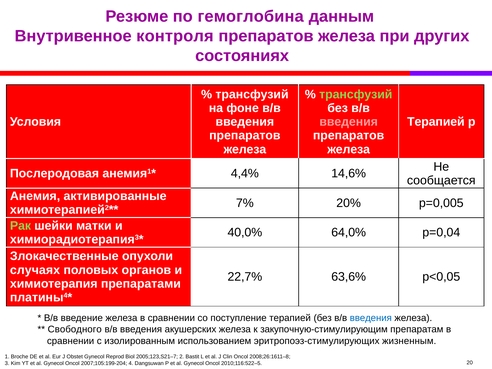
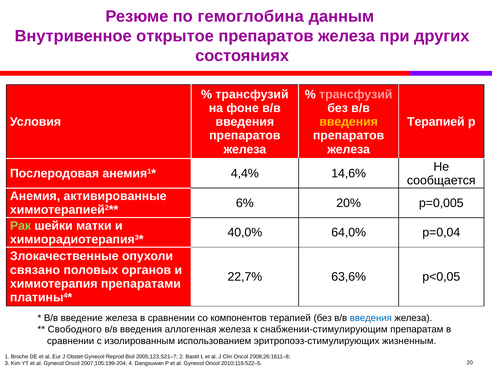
контроля: контроля -> открытое
трансфузий at (356, 94) colour: light green -> pink
введения at (349, 122) colour: pink -> yellow
7%: 7% -> 6%
случаях: случаях -> связано
поступление: поступление -> компонентов
акушерских: акушерских -> аллогенная
закупочную-стимулирующим: закупочную-стимулирующим -> снабжении-стимулирующим
